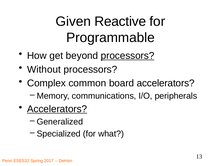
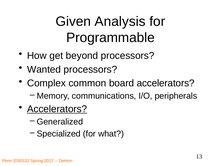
Reactive: Reactive -> Analysis
processors at (128, 56) underline: present -> none
Without: Without -> Wanted
